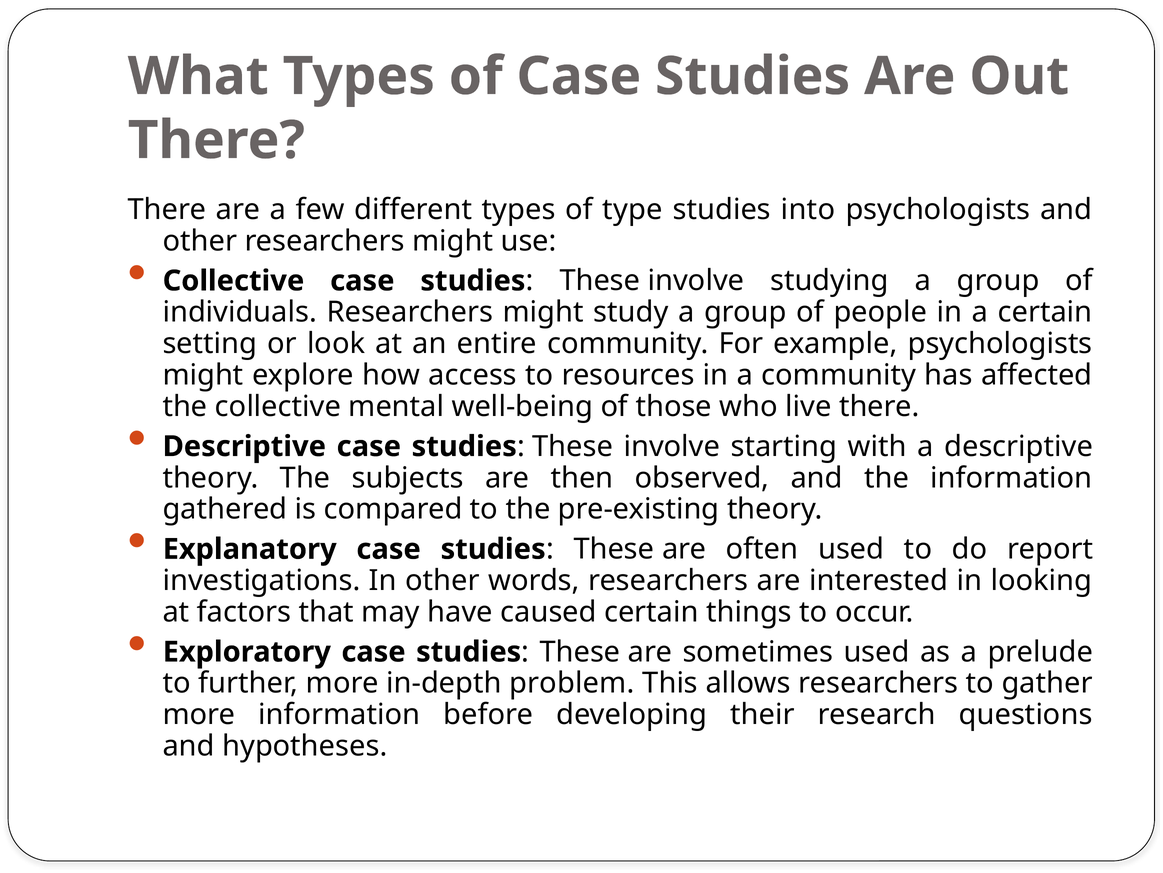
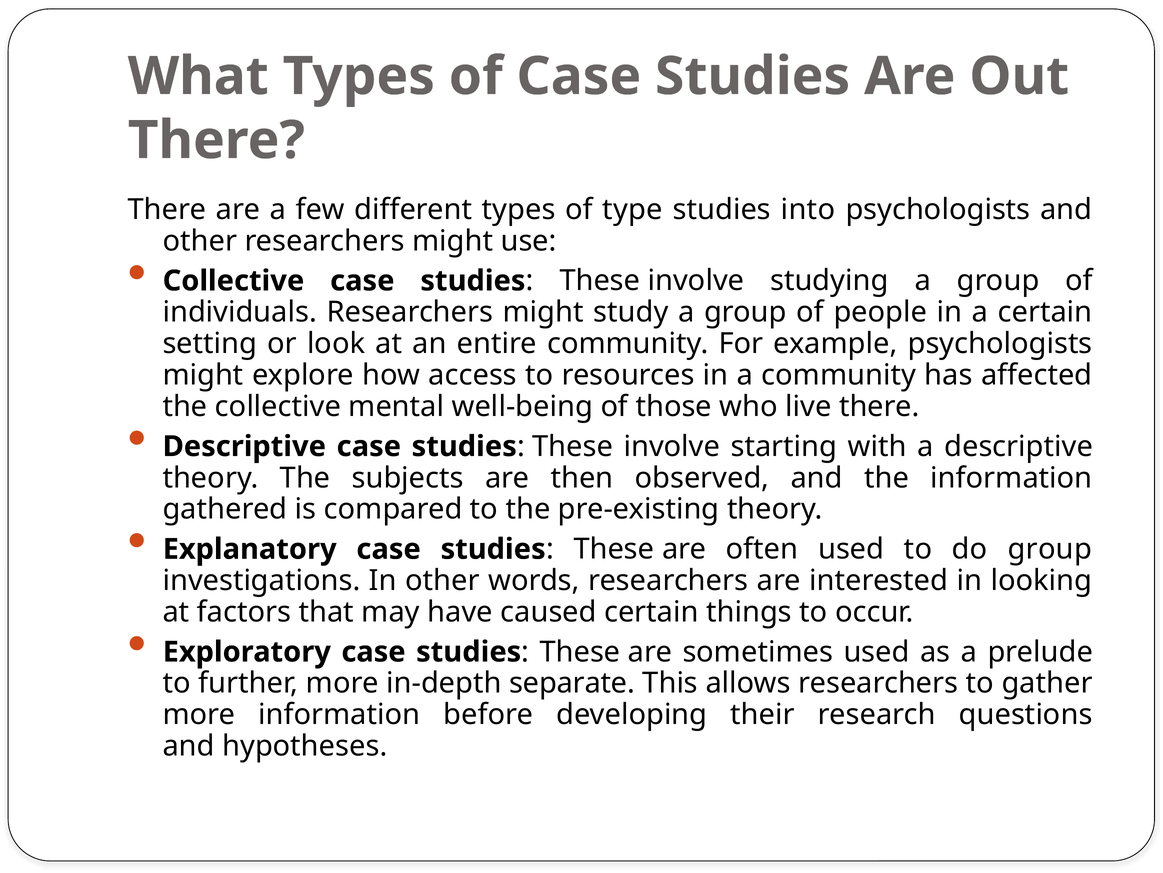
do report: report -> group
problem: problem -> separate
